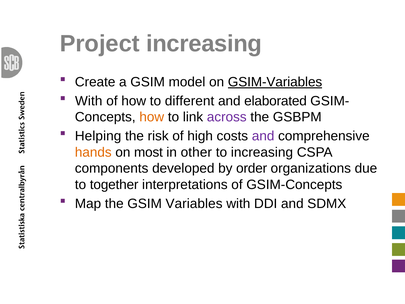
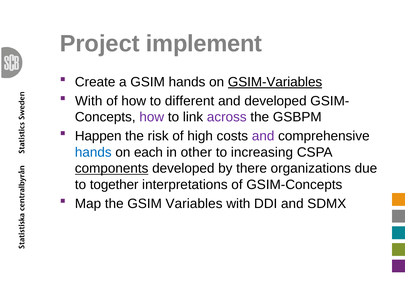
Project increasing: increasing -> implement
GSIM model: model -> hands
and elaborated: elaborated -> developed
how at (152, 117) colour: orange -> purple
Helping: Helping -> Happen
hands at (93, 152) colour: orange -> blue
most: most -> each
components underline: none -> present
order: order -> there
